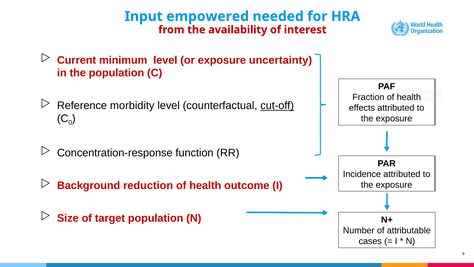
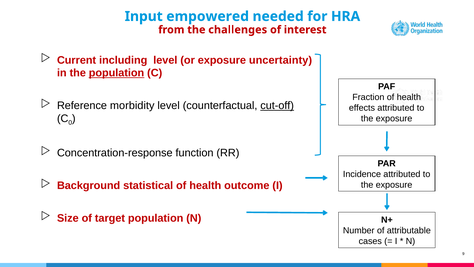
availability: availability -> challenges
minimum: minimum -> including
population at (117, 73) underline: none -> present
reduction: reduction -> statistical
